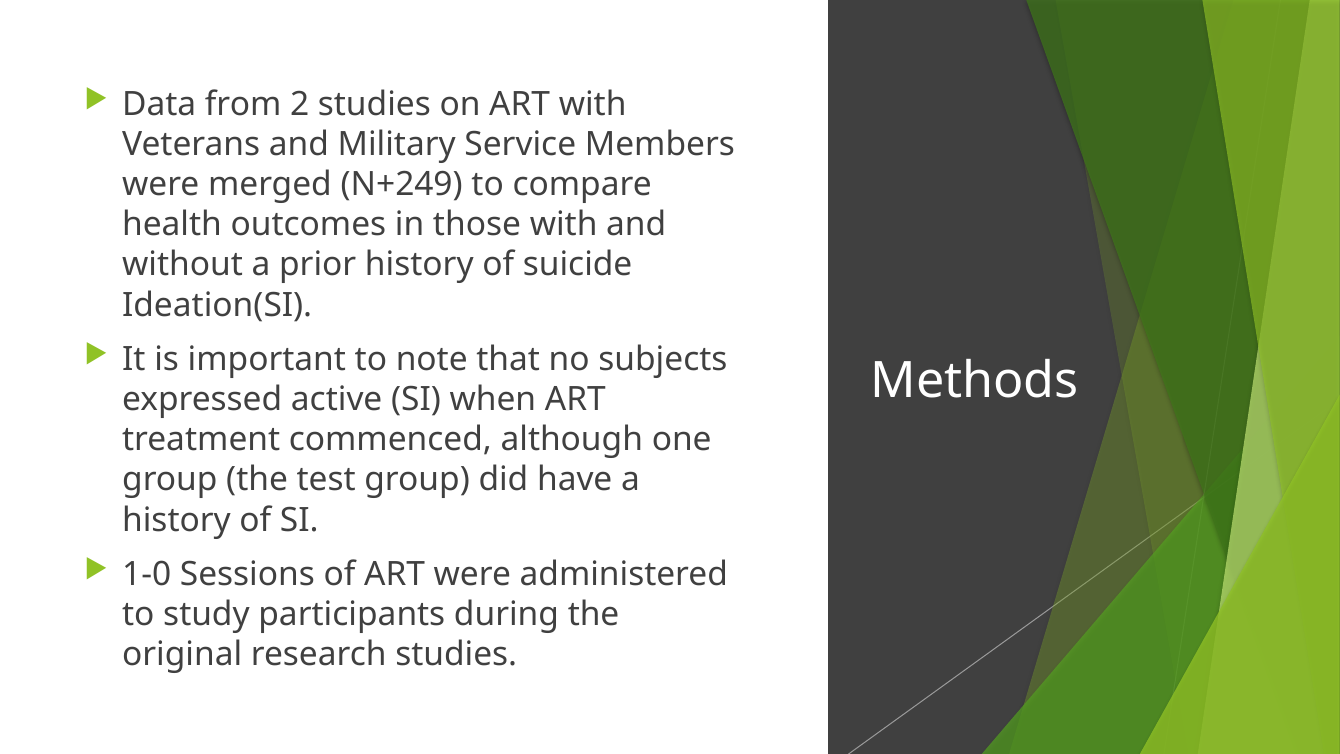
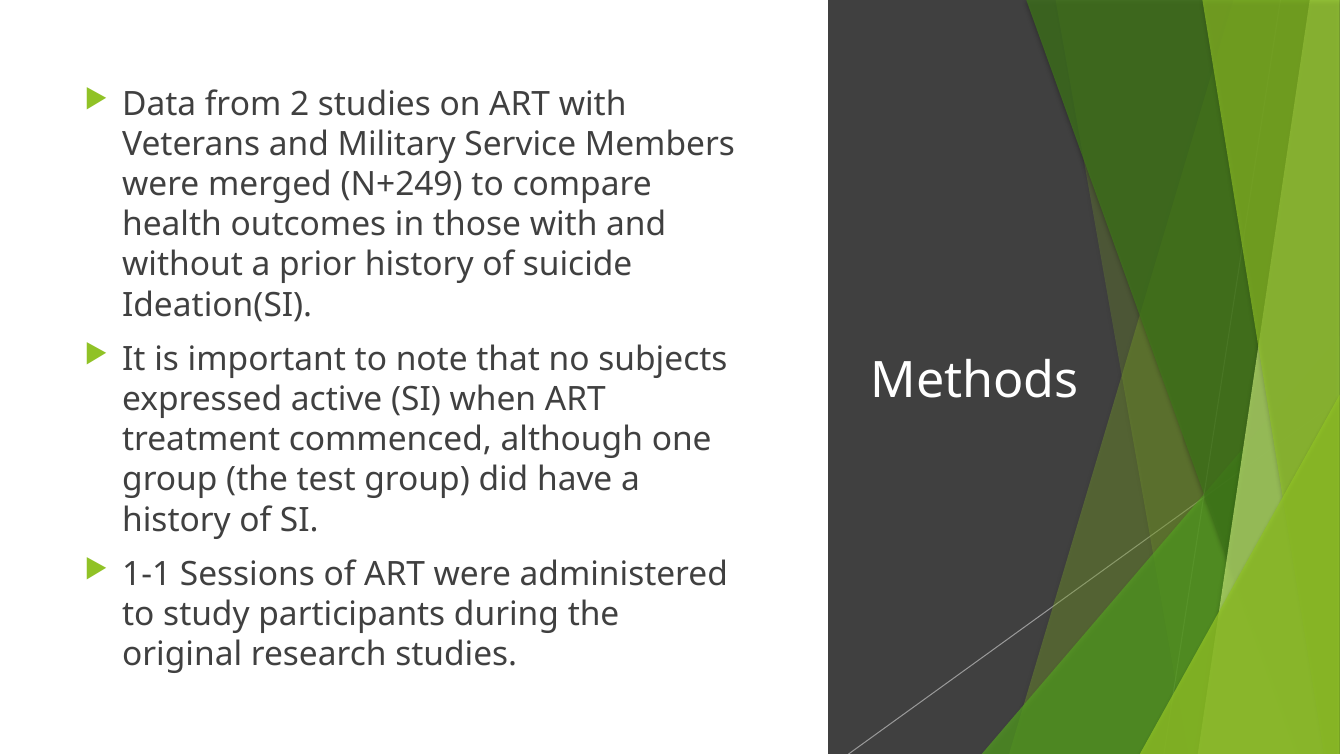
1-0: 1-0 -> 1-1
